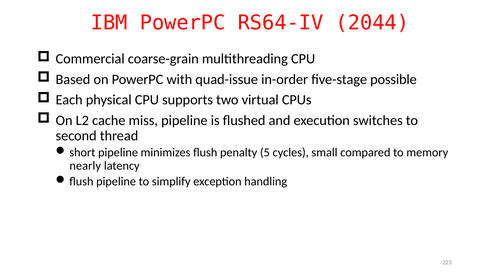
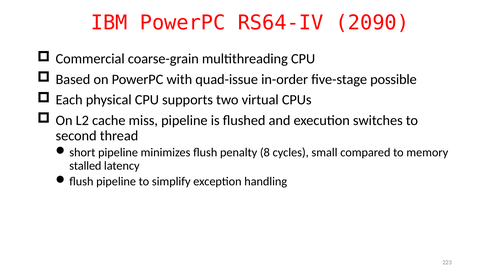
2044: 2044 -> 2090
5: 5 -> 8
nearly: nearly -> stalled
